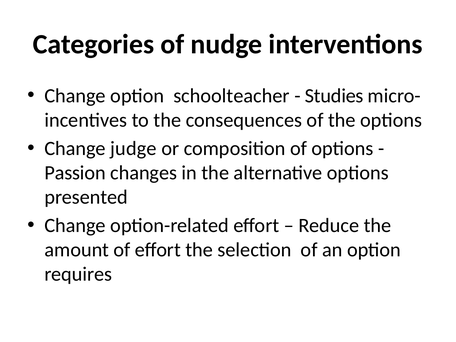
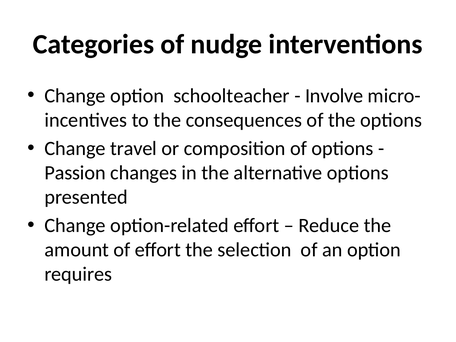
Studies: Studies -> Involve
judge: judge -> travel
